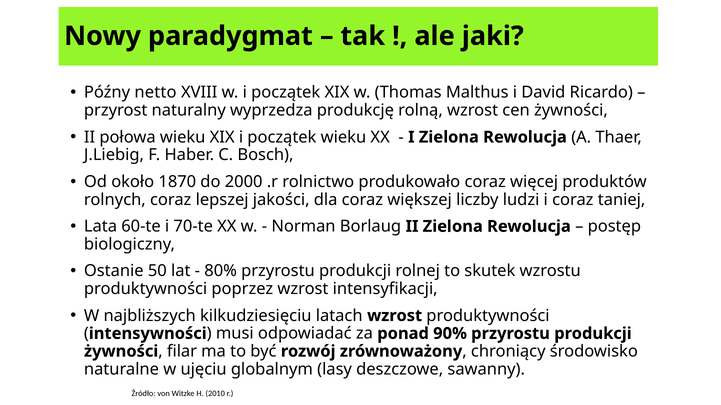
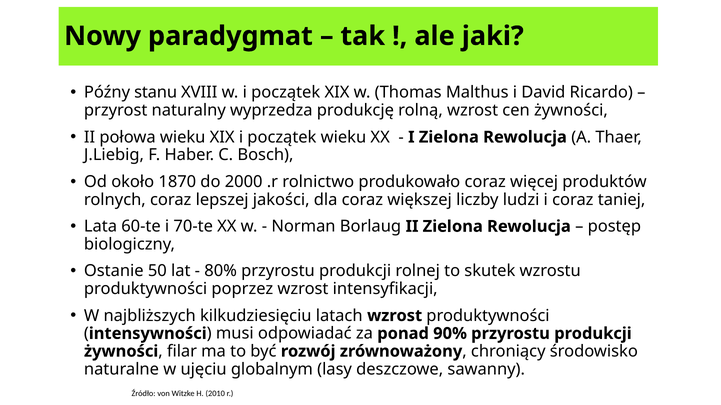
netto: netto -> stanu
